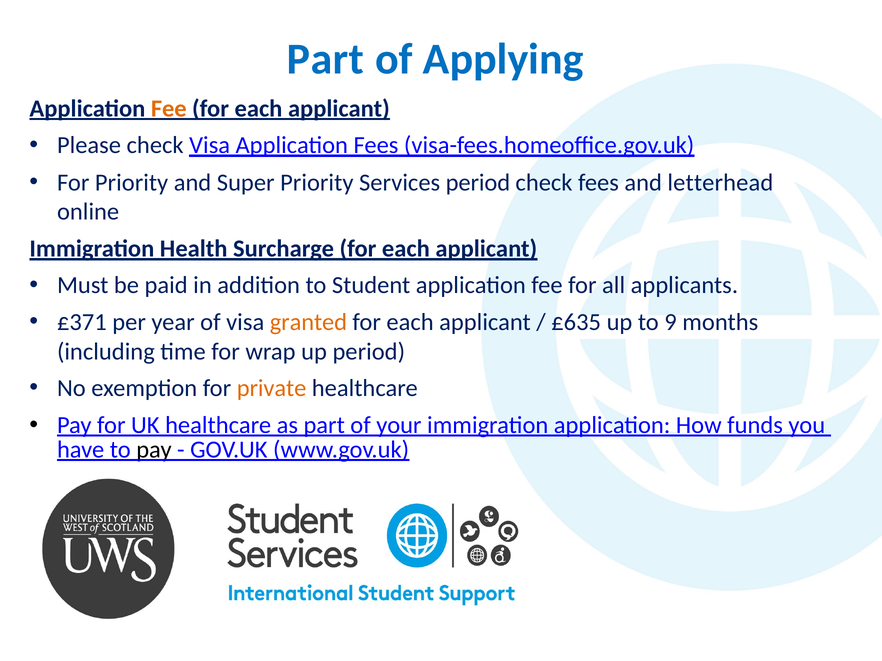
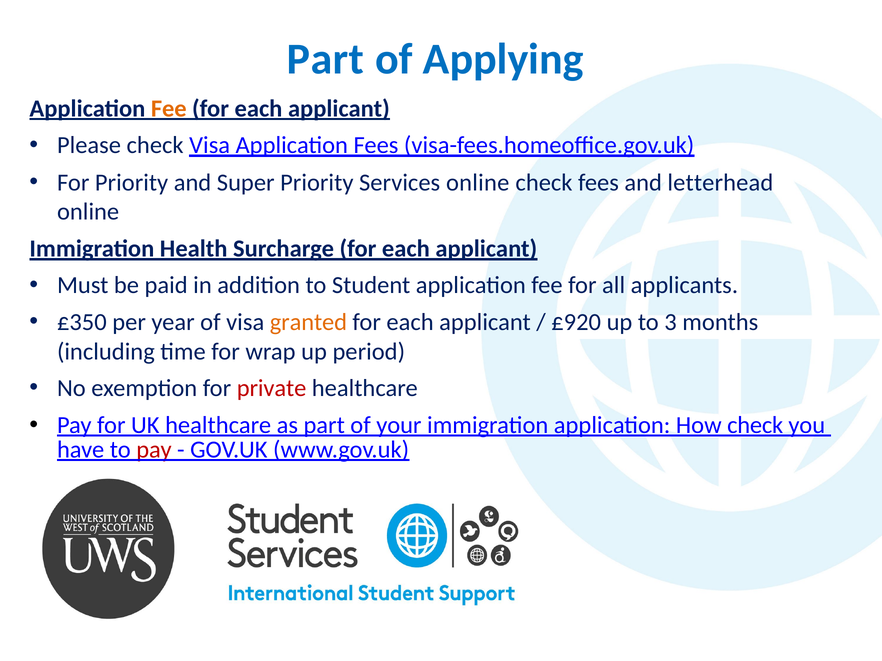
Services period: period -> online
£371: £371 -> £350
£635: £635 -> £920
9: 9 -> 3
private colour: orange -> red
How funds: funds -> check
pay at (154, 450) colour: black -> red
